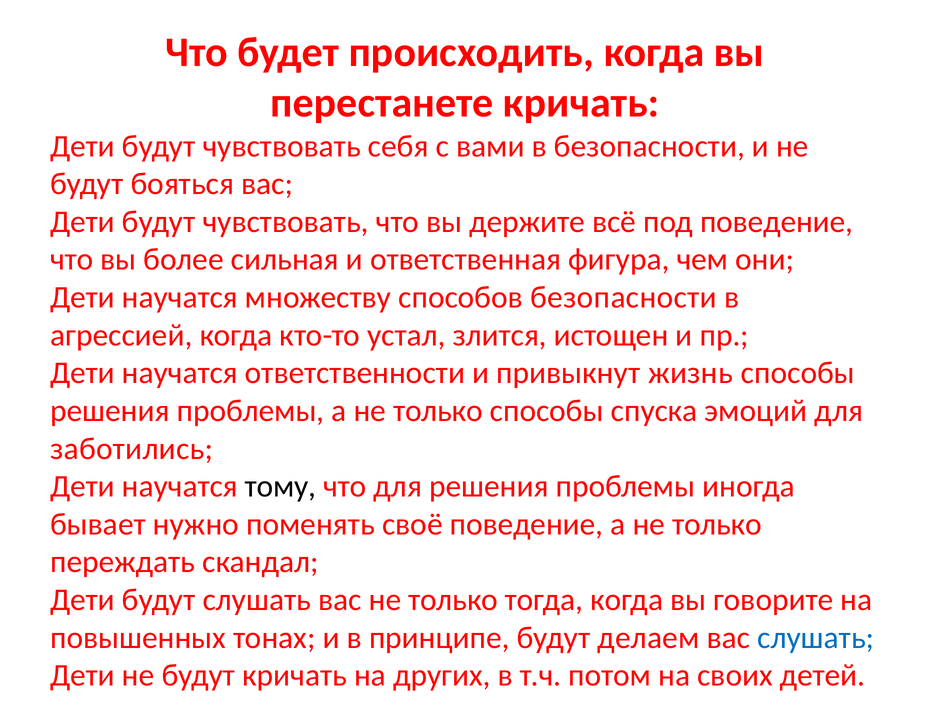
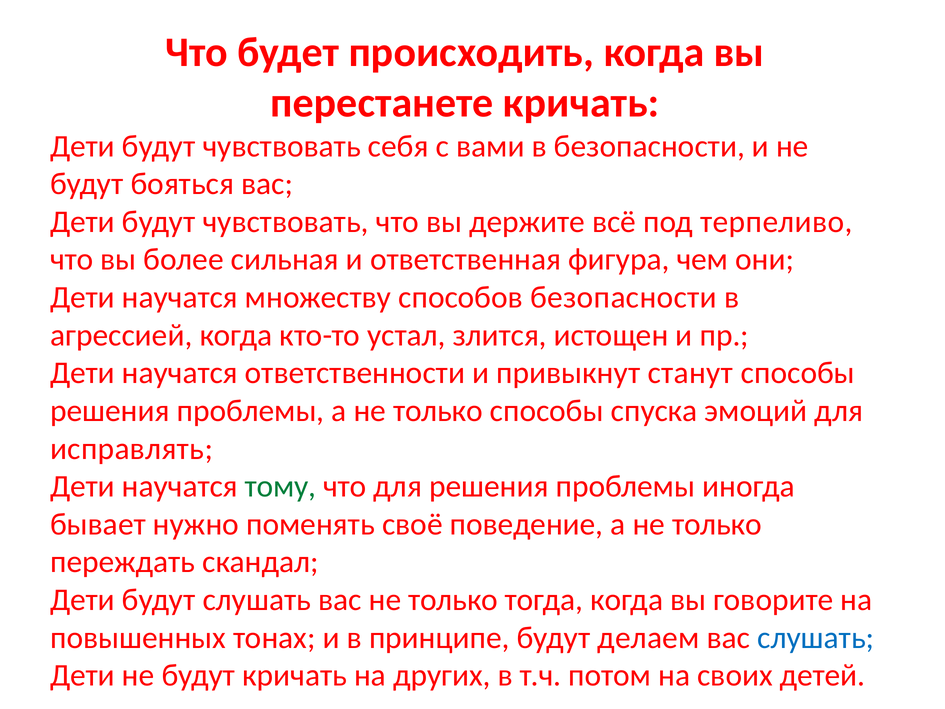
под поведение: поведение -> терпеливо
жизнь: жизнь -> станут
заботились: заботились -> исправлять
тому colour: black -> green
